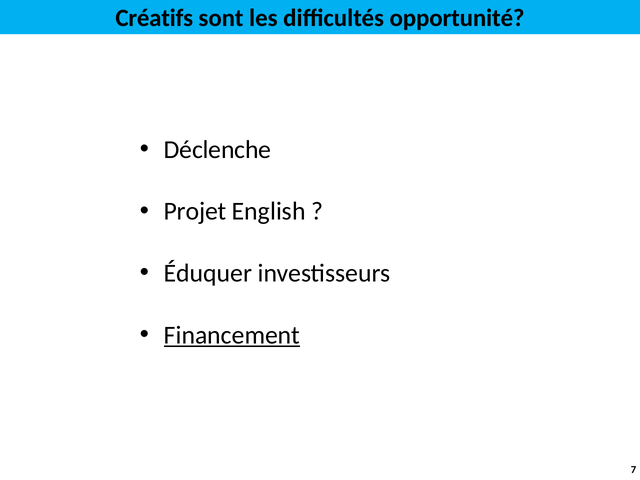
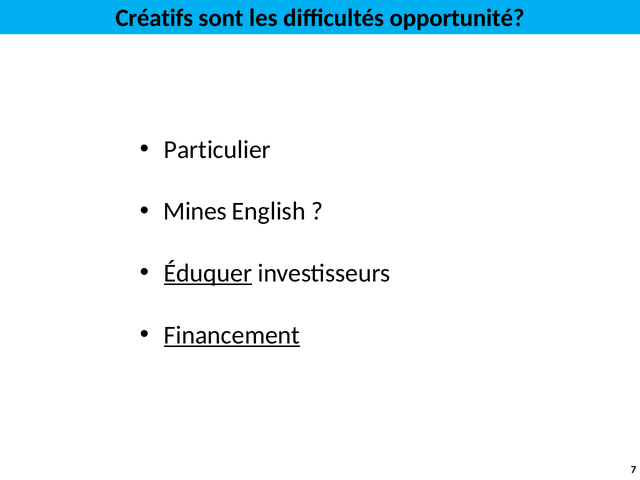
Déclenche: Déclenche -> Particulier
Projet: Projet -> Mines
Éduquer underline: none -> present
